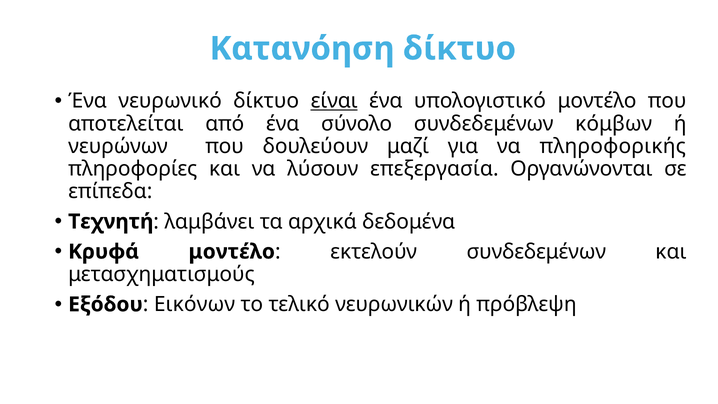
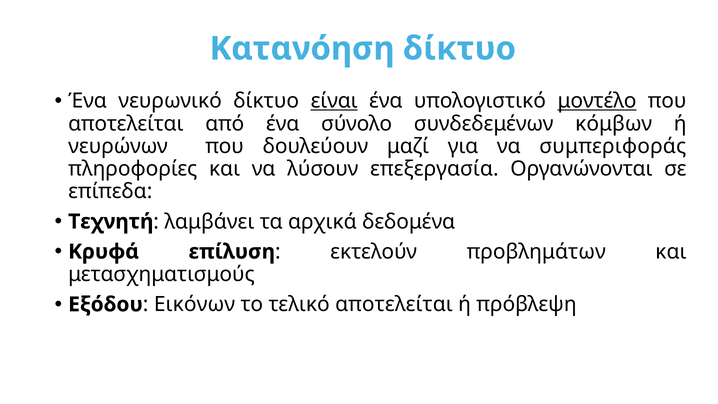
μοντέλο at (597, 101) underline: none -> present
πληροφορικής: πληροφορικής -> συμπεριφοράς
Κρυφά μοντέλο: μοντέλο -> επίλυση
εκτελούν συνδεδεμένων: συνδεδεμένων -> προβλημάτων
τελικό νευρωνικών: νευρωνικών -> αποτελείται
